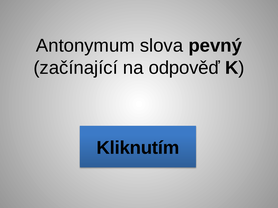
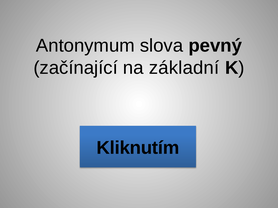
odpověď: odpověď -> základní
